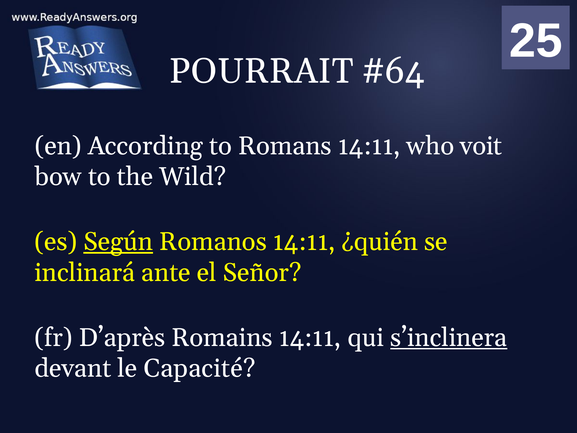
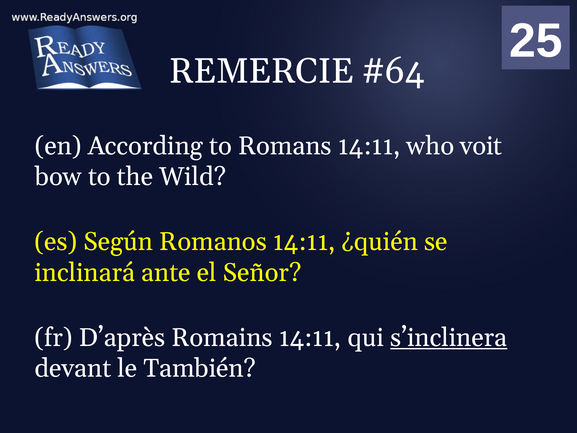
POURRAIT: POURRAIT -> REMERCIE
Según underline: present -> none
Capacité: Capacité -> También
